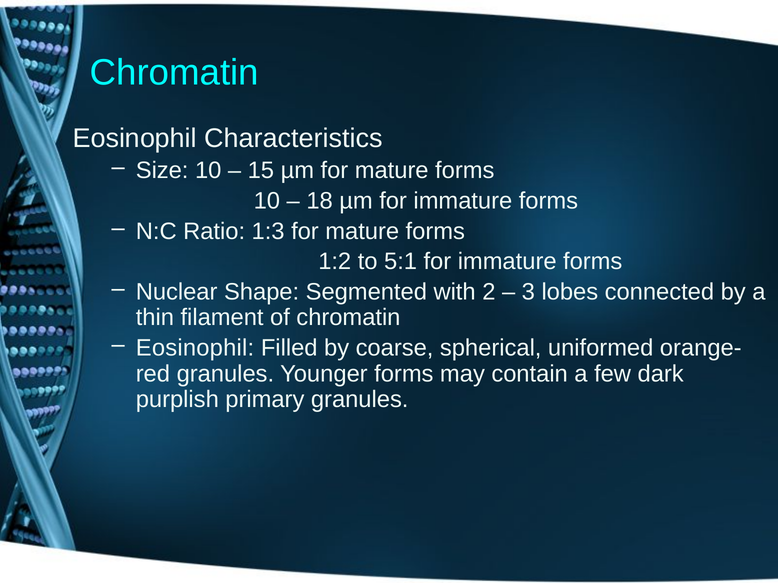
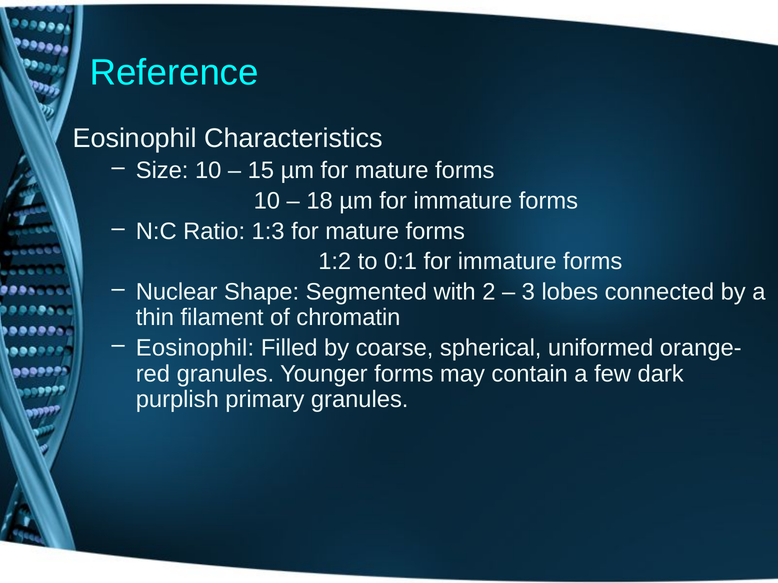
Chromatin at (174, 73): Chromatin -> Reference
5:1: 5:1 -> 0:1
